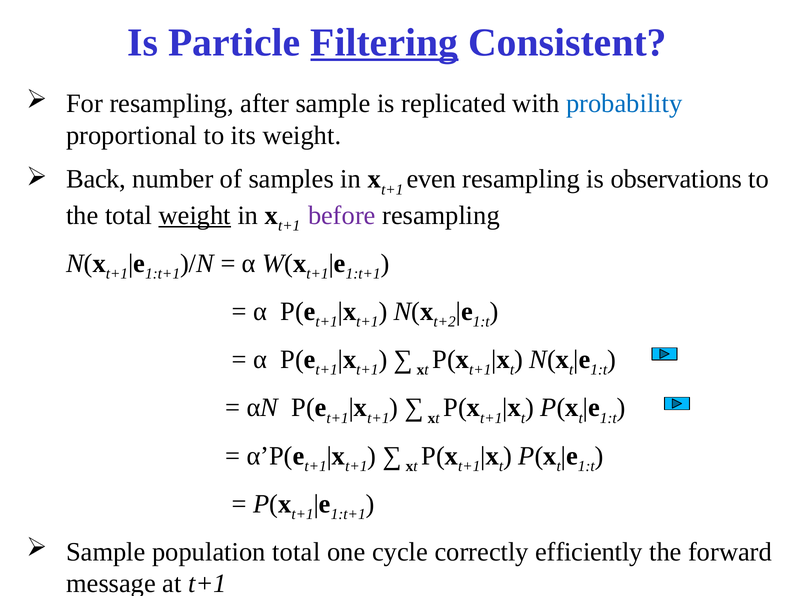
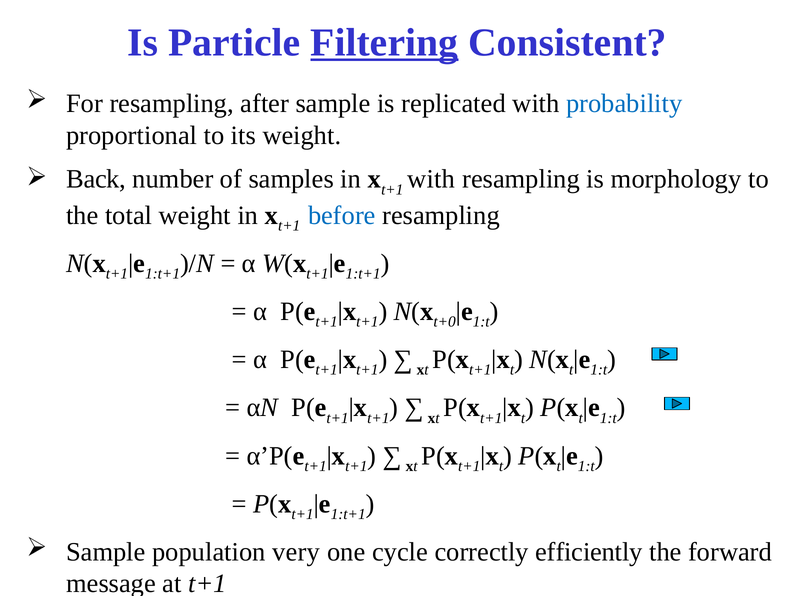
t+1 even: even -> with
observations: observations -> morphology
weight at (195, 215) underline: present -> none
before colour: purple -> blue
t+2: t+2 -> t+0
population total: total -> very
